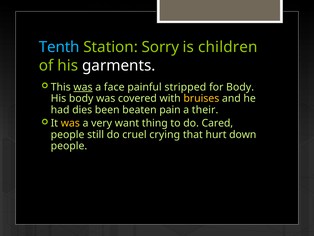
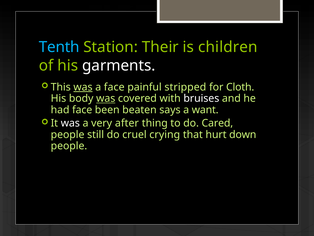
Sorry: Sorry -> Their
for Body: Body -> Cloth
was at (106, 98) underline: none -> present
bruises colour: yellow -> white
had dies: dies -> face
pain: pain -> says
their: their -> want
was at (70, 123) colour: yellow -> white
want: want -> after
